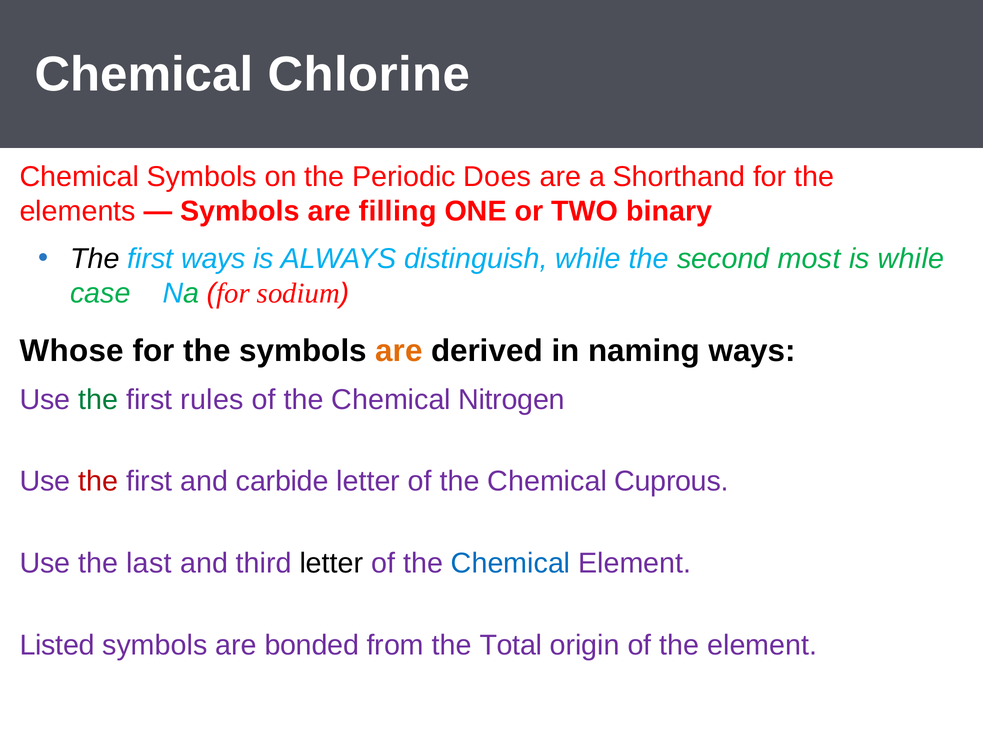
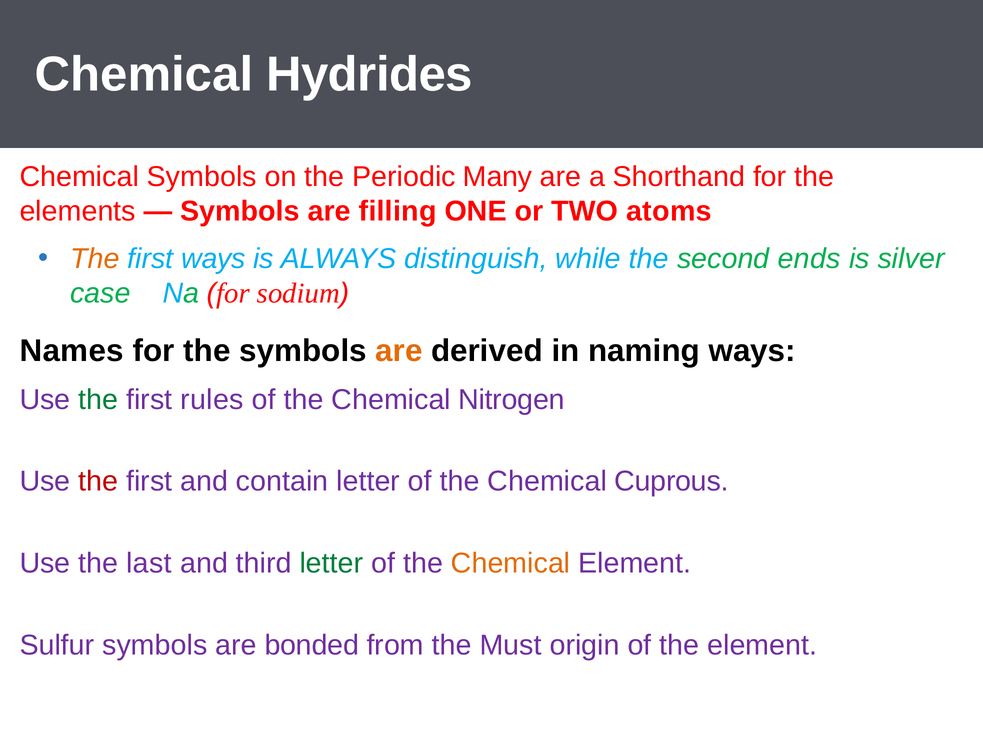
Chlorine: Chlorine -> Hydrides
Does: Does -> Many
binary: binary -> atoms
The at (95, 259) colour: black -> orange
most: most -> ends
is while: while -> silver
Whose: Whose -> Names
carbide: carbide -> contain
letter at (331, 564) colour: black -> green
Chemical at (511, 564) colour: blue -> orange
Listed: Listed -> Sulfur
Total: Total -> Must
